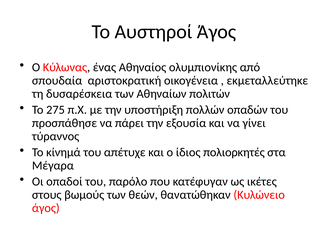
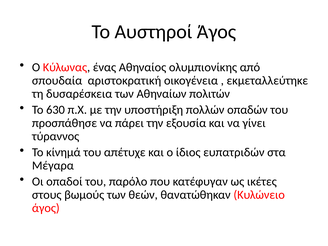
275: 275 -> 630
πολιορκητές: πολιορκητές -> ευπατριδών
